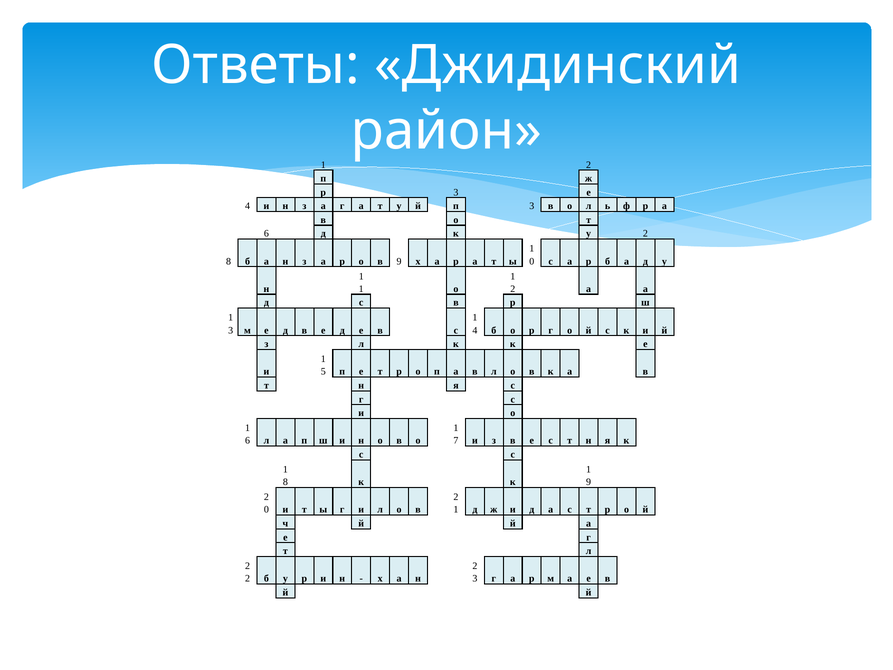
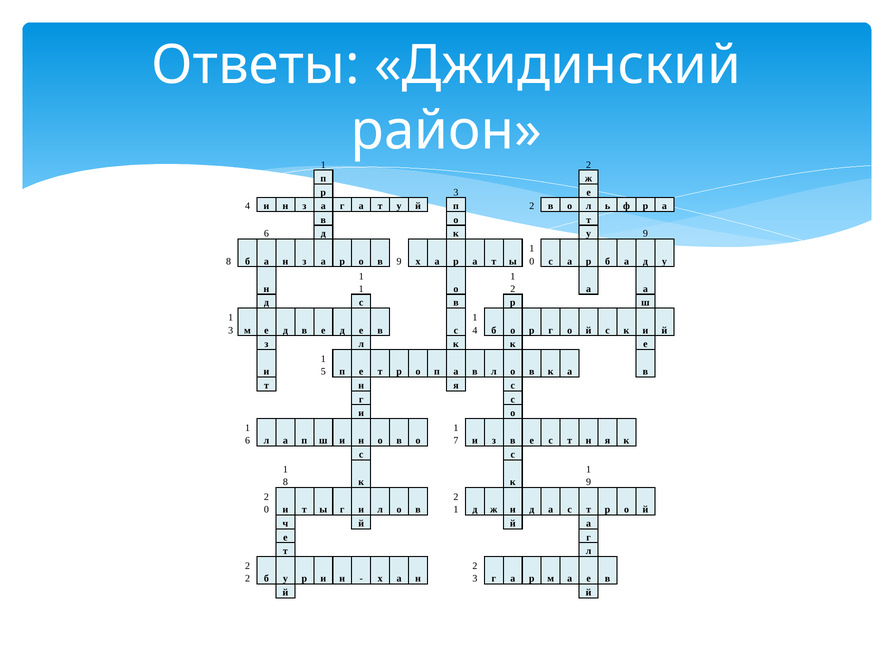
п 3: 3 -> 2
у 2: 2 -> 9
